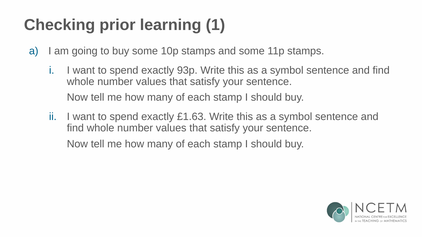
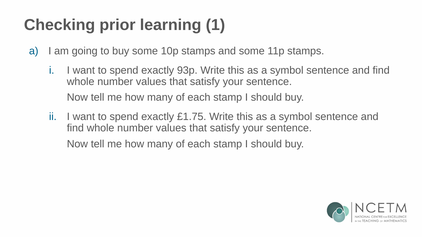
£1.63: £1.63 -> £1.75
